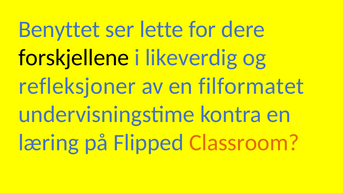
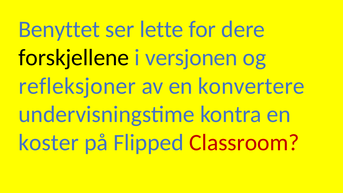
likeverdig: likeverdig -> versjonen
filformatet: filformatet -> konvertere
læring: læring -> koster
Classroom colour: orange -> red
